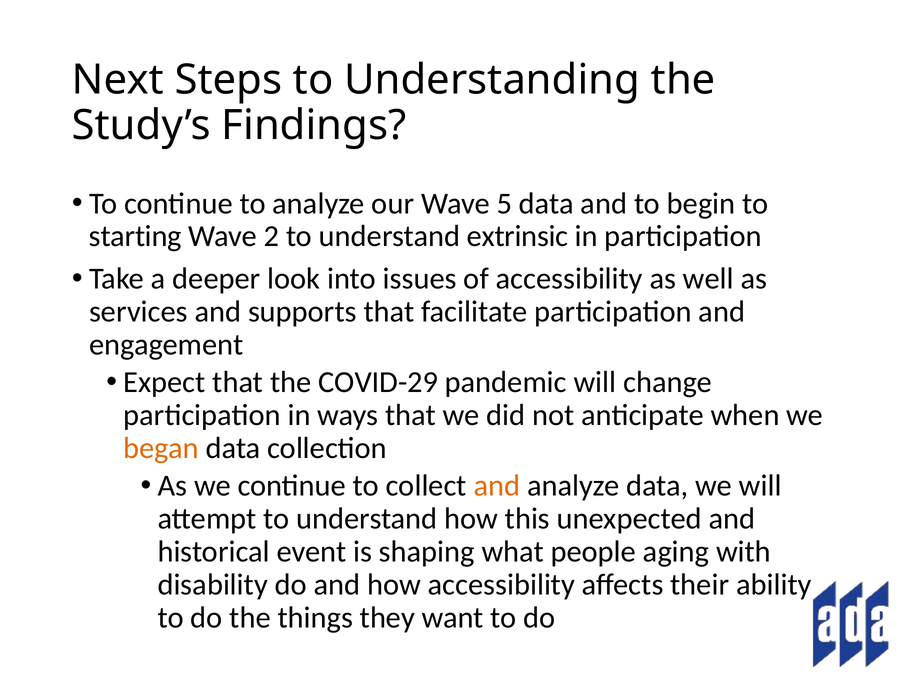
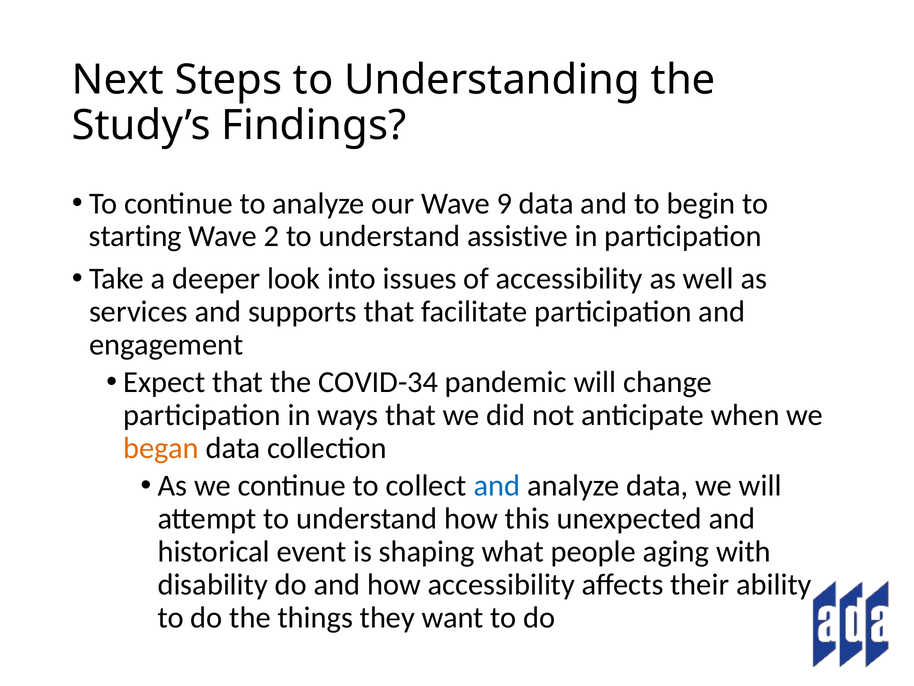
5: 5 -> 9
extrinsic: extrinsic -> assistive
COVID-29: COVID-29 -> COVID-34
and at (497, 485) colour: orange -> blue
